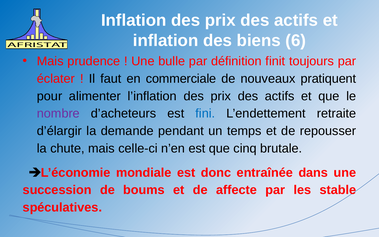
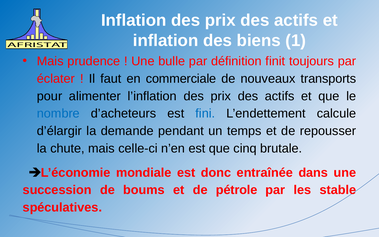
6: 6 -> 1
pratiquent: pratiquent -> transports
nombre colour: purple -> blue
retraite: retraite -> calcule
affecte: affecte -> pétrole
